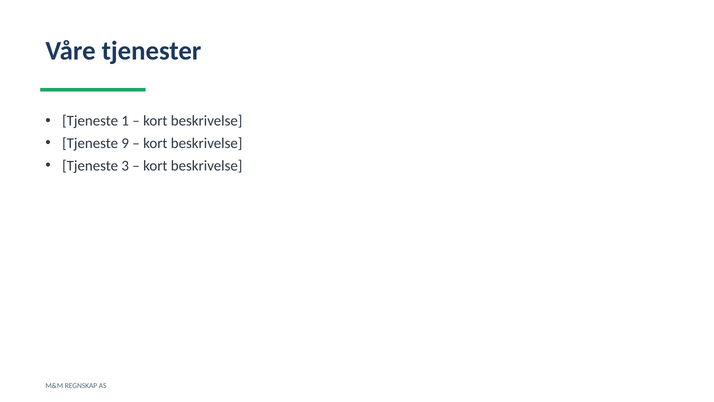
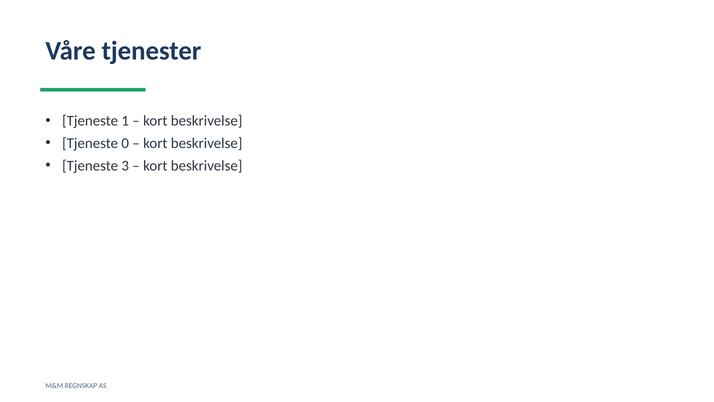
9: 9 -> 0
